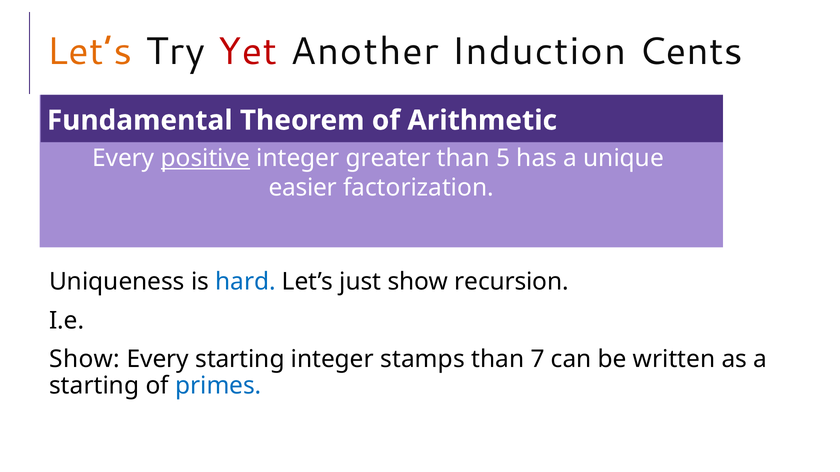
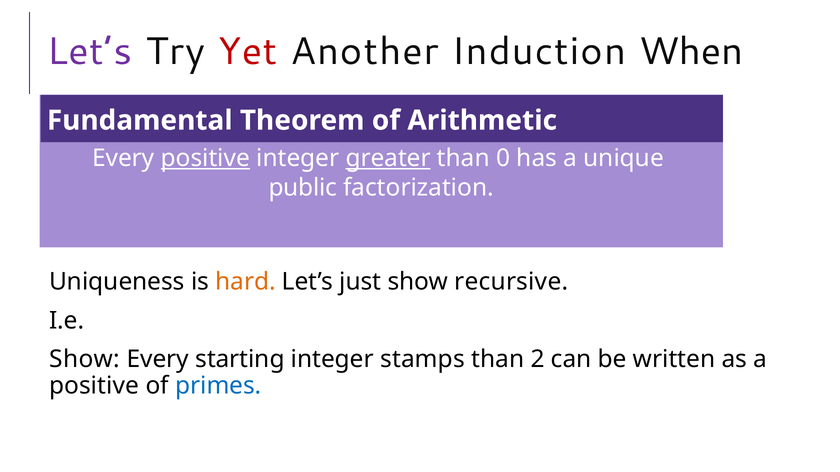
Let’s at (90, 51) colour: orange -> purple
Cents: Cents -> When
greater underline: none -> present
5: 5 -> 0
easier: easier -> public
hard colour: blue -> orange
recursion: recursion -> recursive
7: 7 -> 2
starting at (94, 386): starting -> positive
